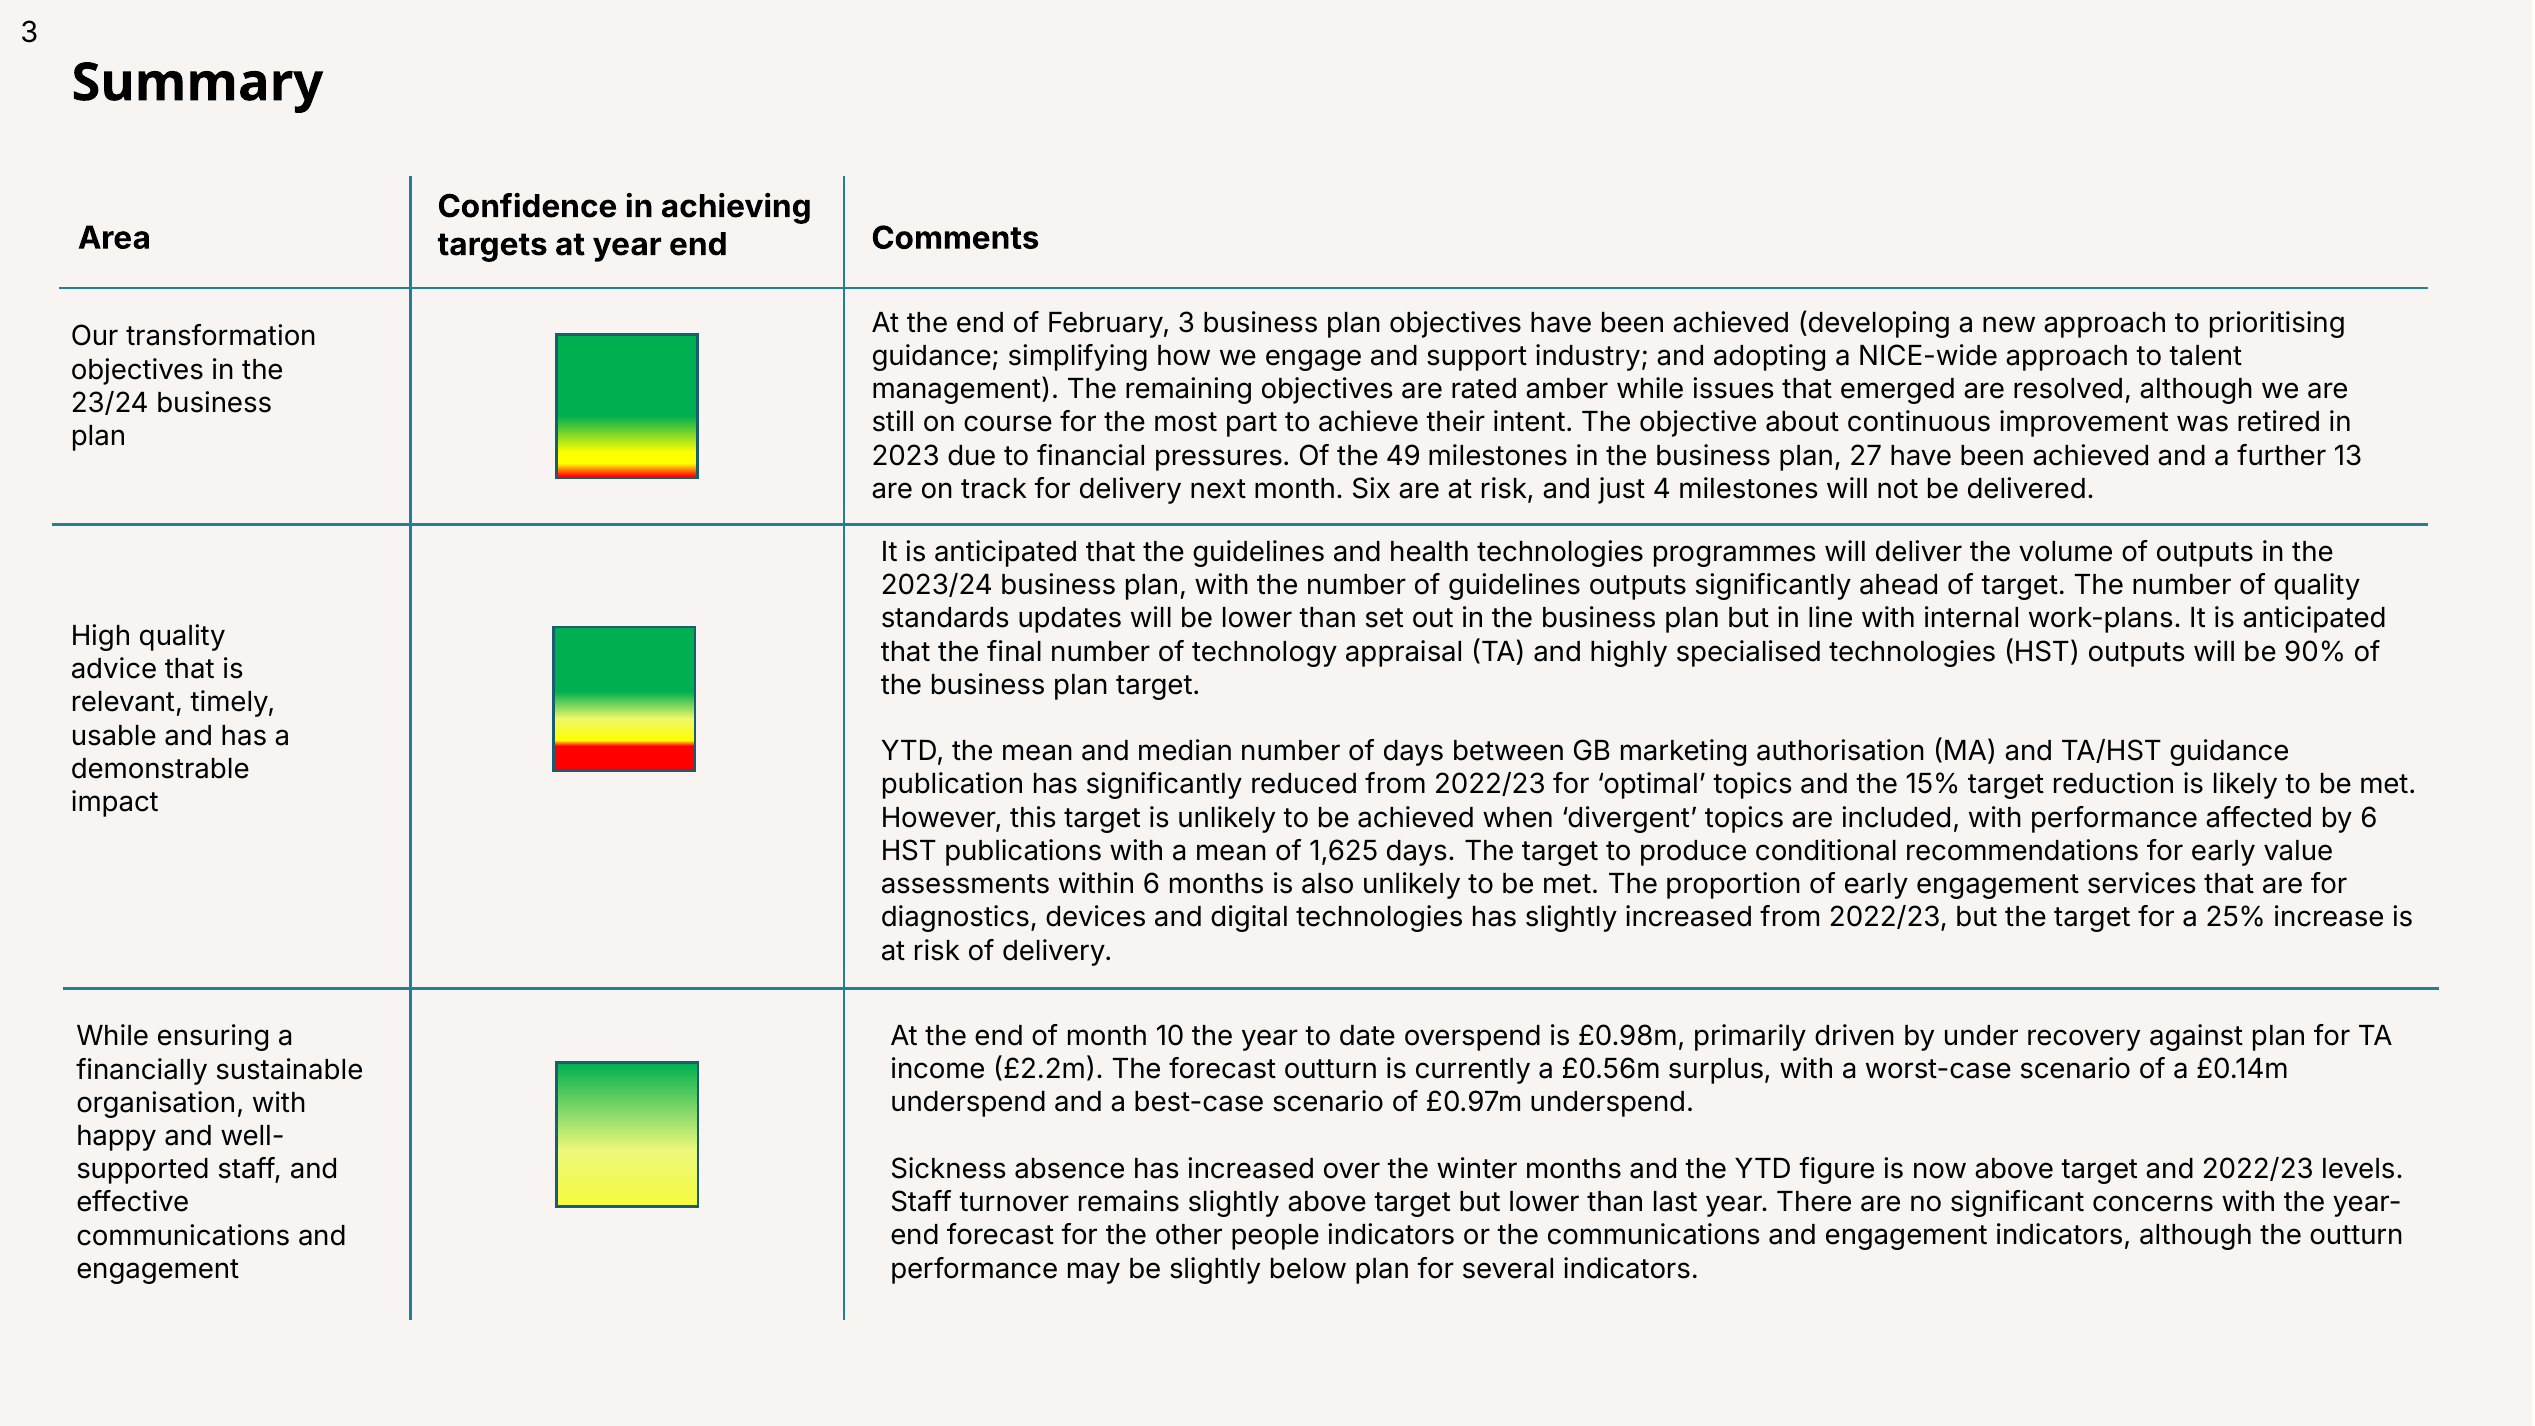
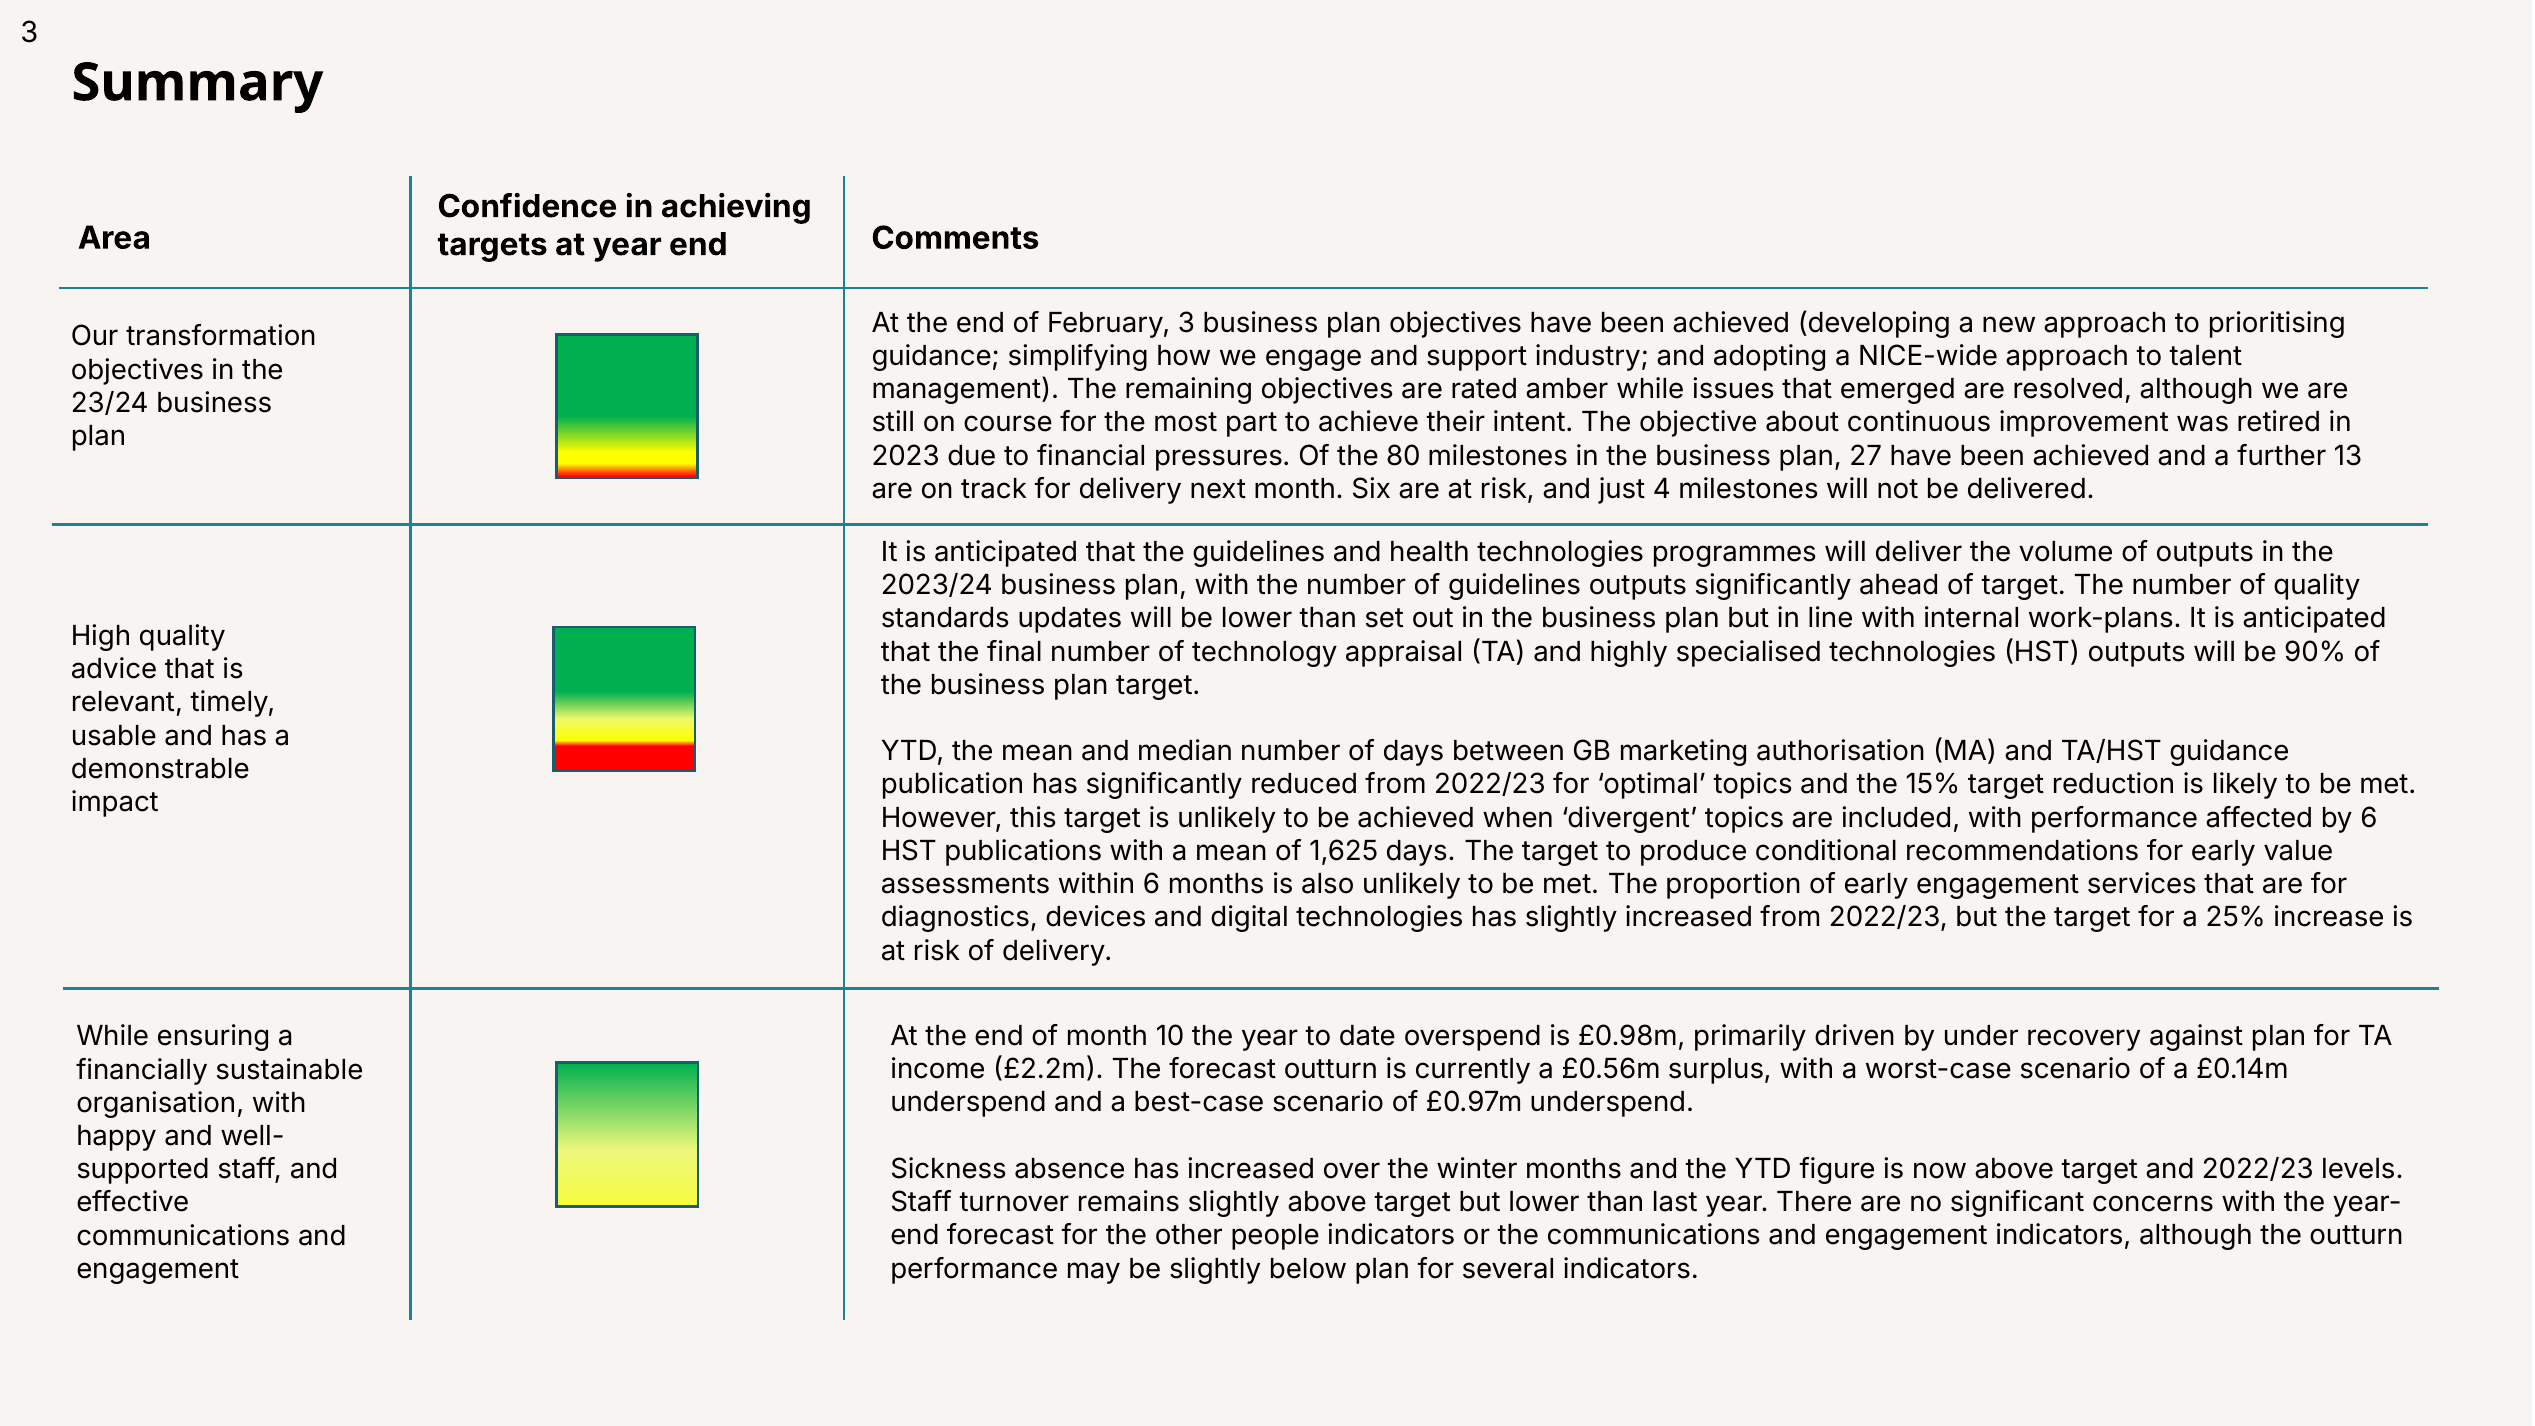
49: 49 -> 80
